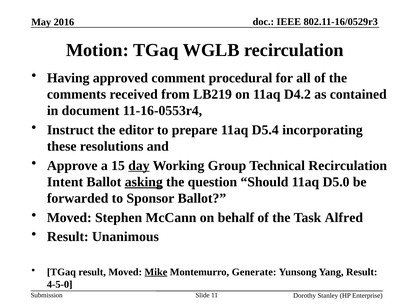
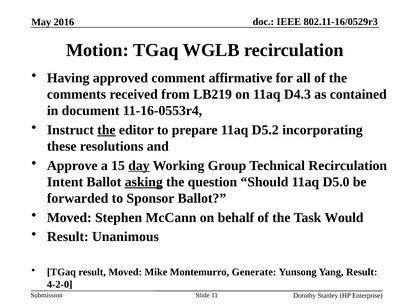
procedural: procedural -> affirmative
D4.2: D4.2 -> D4.3
the at (106, 130) underline: none -> present
D5.4: D5.4 -> D5.2
Alfred: Alfred -> Would
Mike underline: present -> none
4-5-0: 4-5-0 -> 4-2-0
